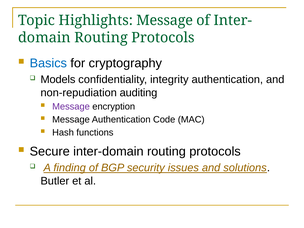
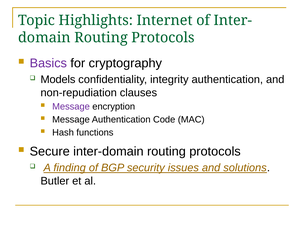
Highlights Message: Message -> Internet
Basics colour: blue -> purple
auditing: auditing -> clauses
